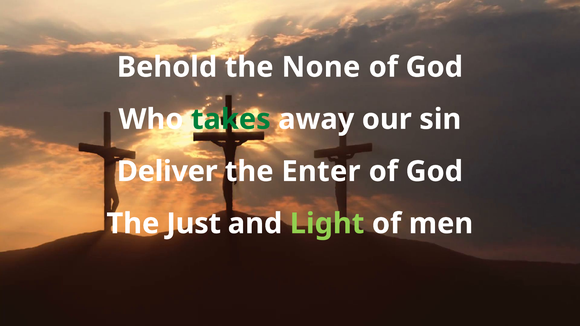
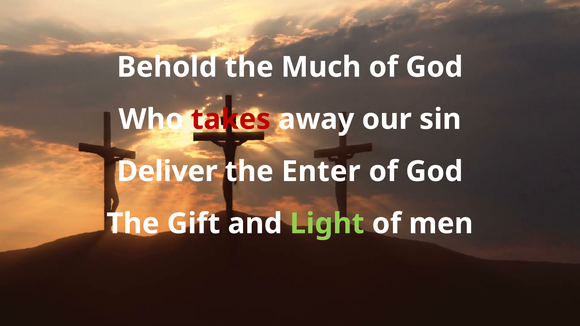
None: None -> Much
takes colour: green -> red
Just: Just -> Gift
